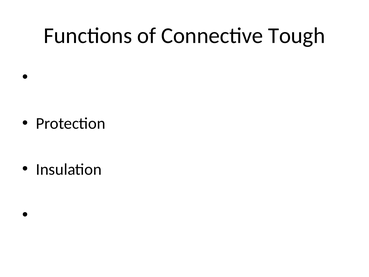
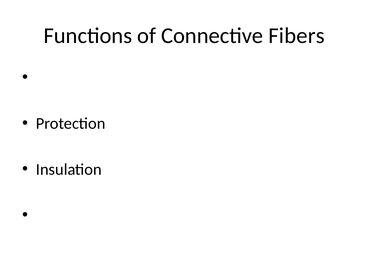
Tough: Tough -> Fibers
